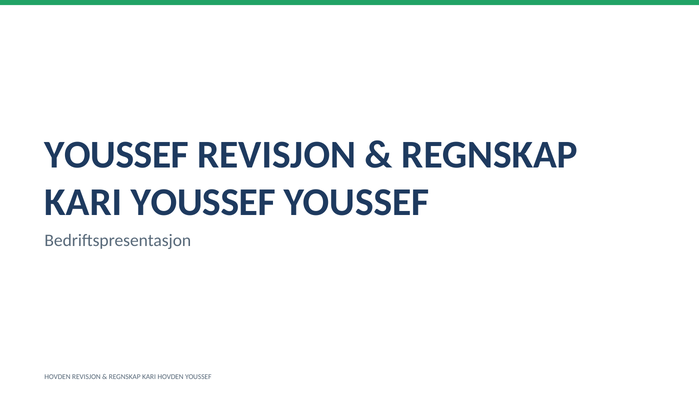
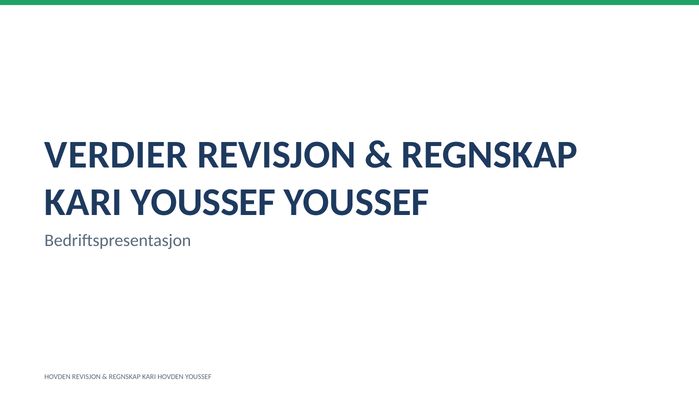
YOUSSEF at (117, 155): YOUSSEF -> VERDIER
